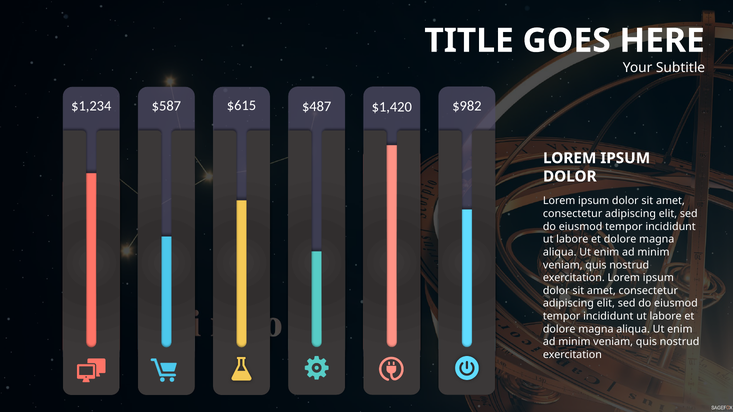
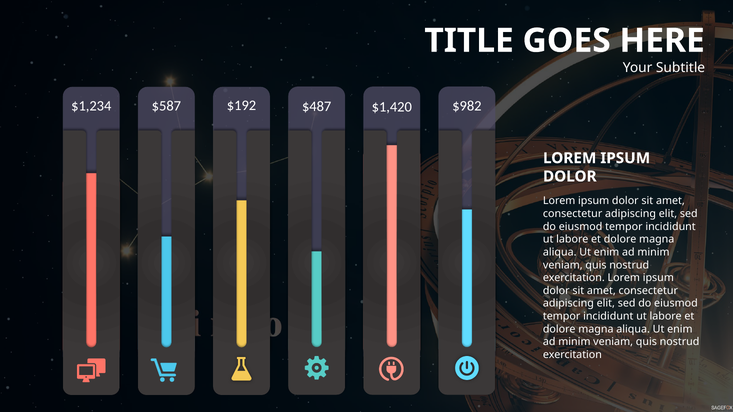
$615: $615 -> $192
